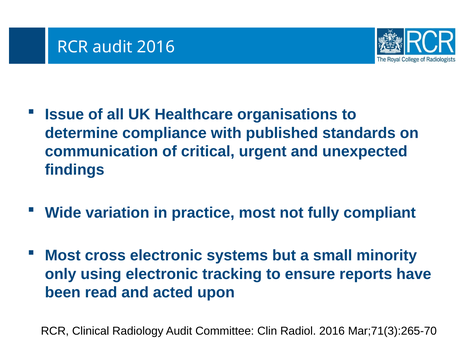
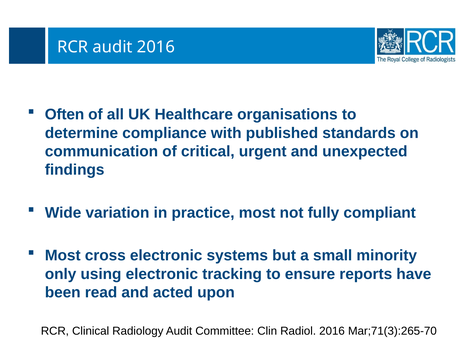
Issue: Issue -> Often
